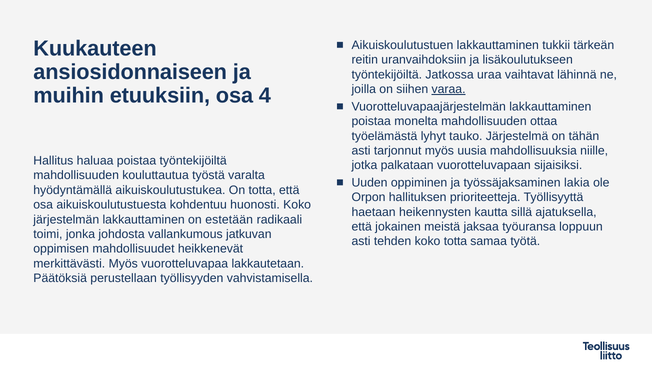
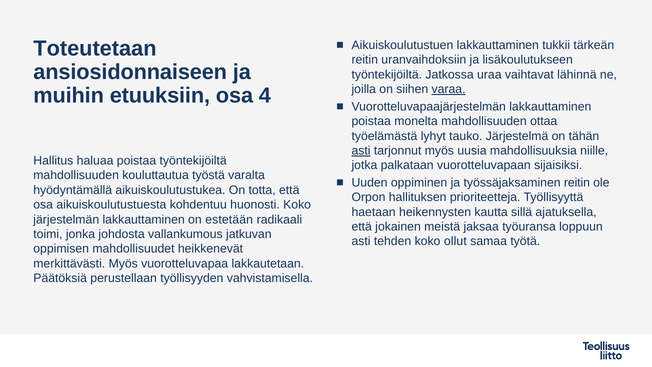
Kuukauteen: Kuukauteen -> Toteutetaan
asti at (361, 151) underline: none -> present
työssäjaksaminen lakia: lakia -> reitin
koko totta: totta -> ollut
